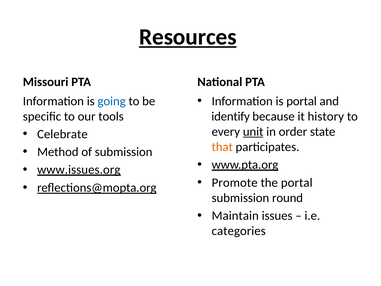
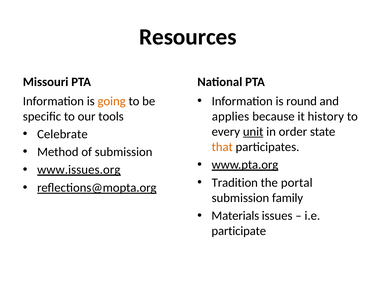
Resources underline: present -> none
is portal: portal -> round
going colour: blue -> orange
identify: identify -> applies
Promote: Promote -> Tradition
round: round -> family
Maintain: Maintain -> Materials
categories: categories -> participate
